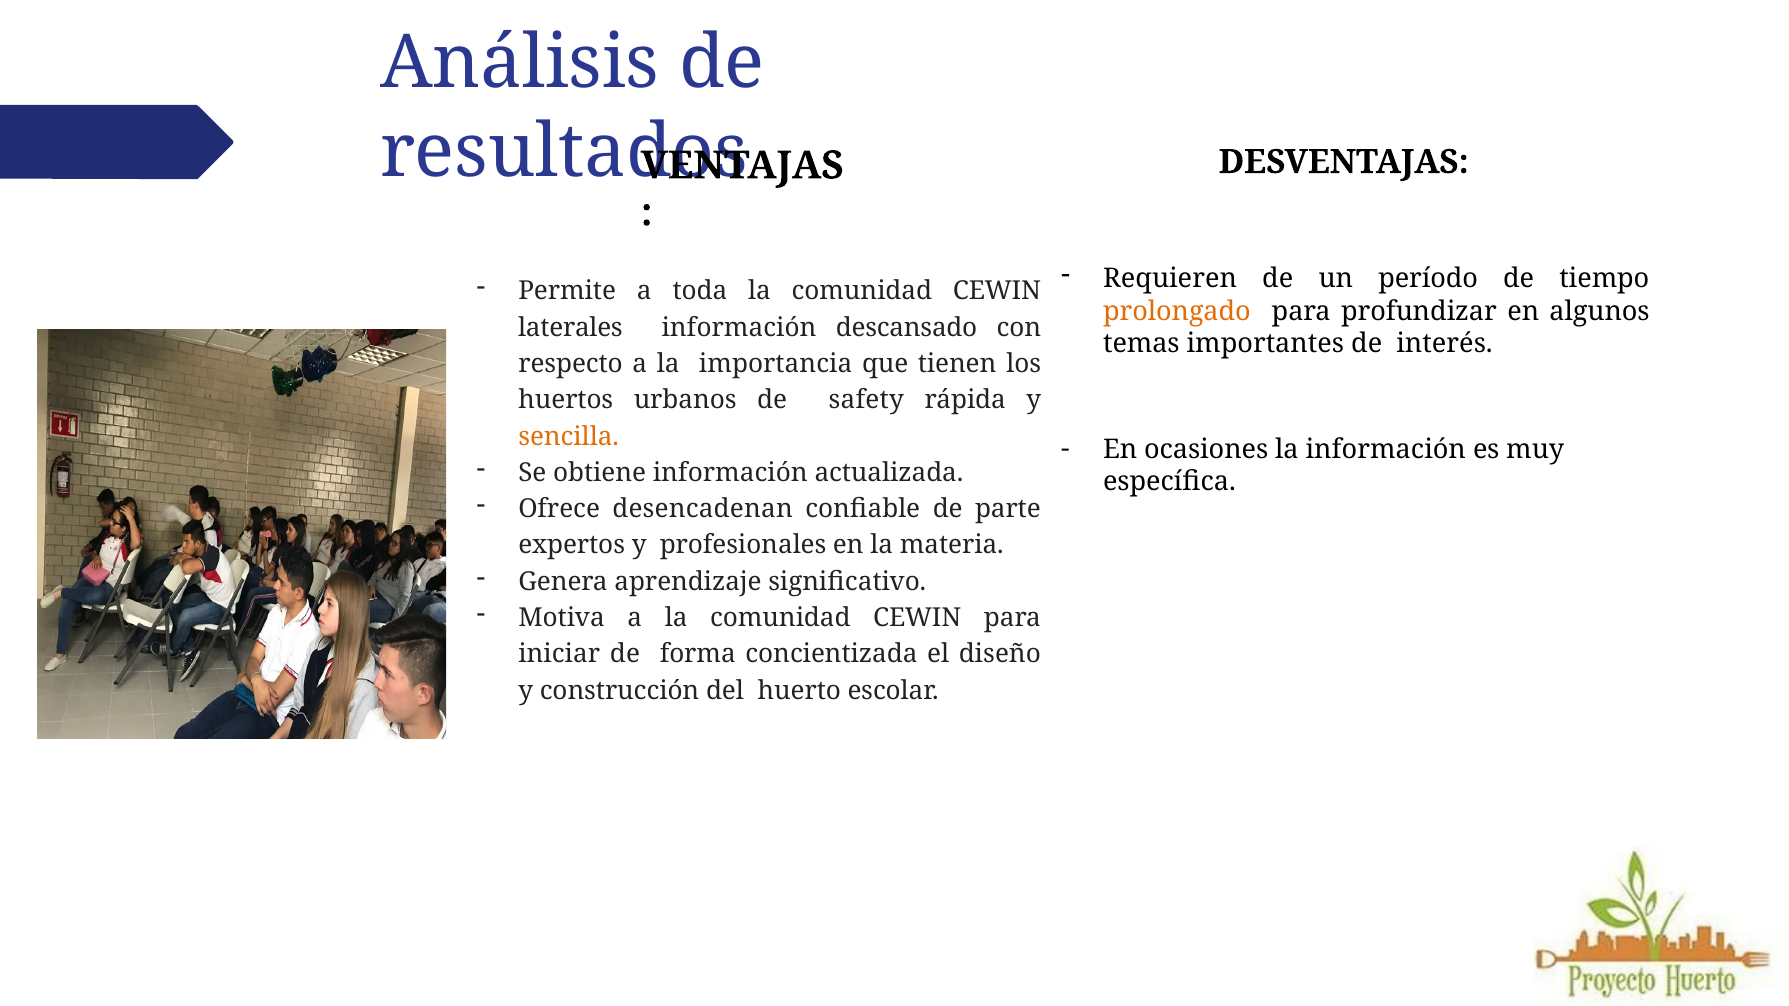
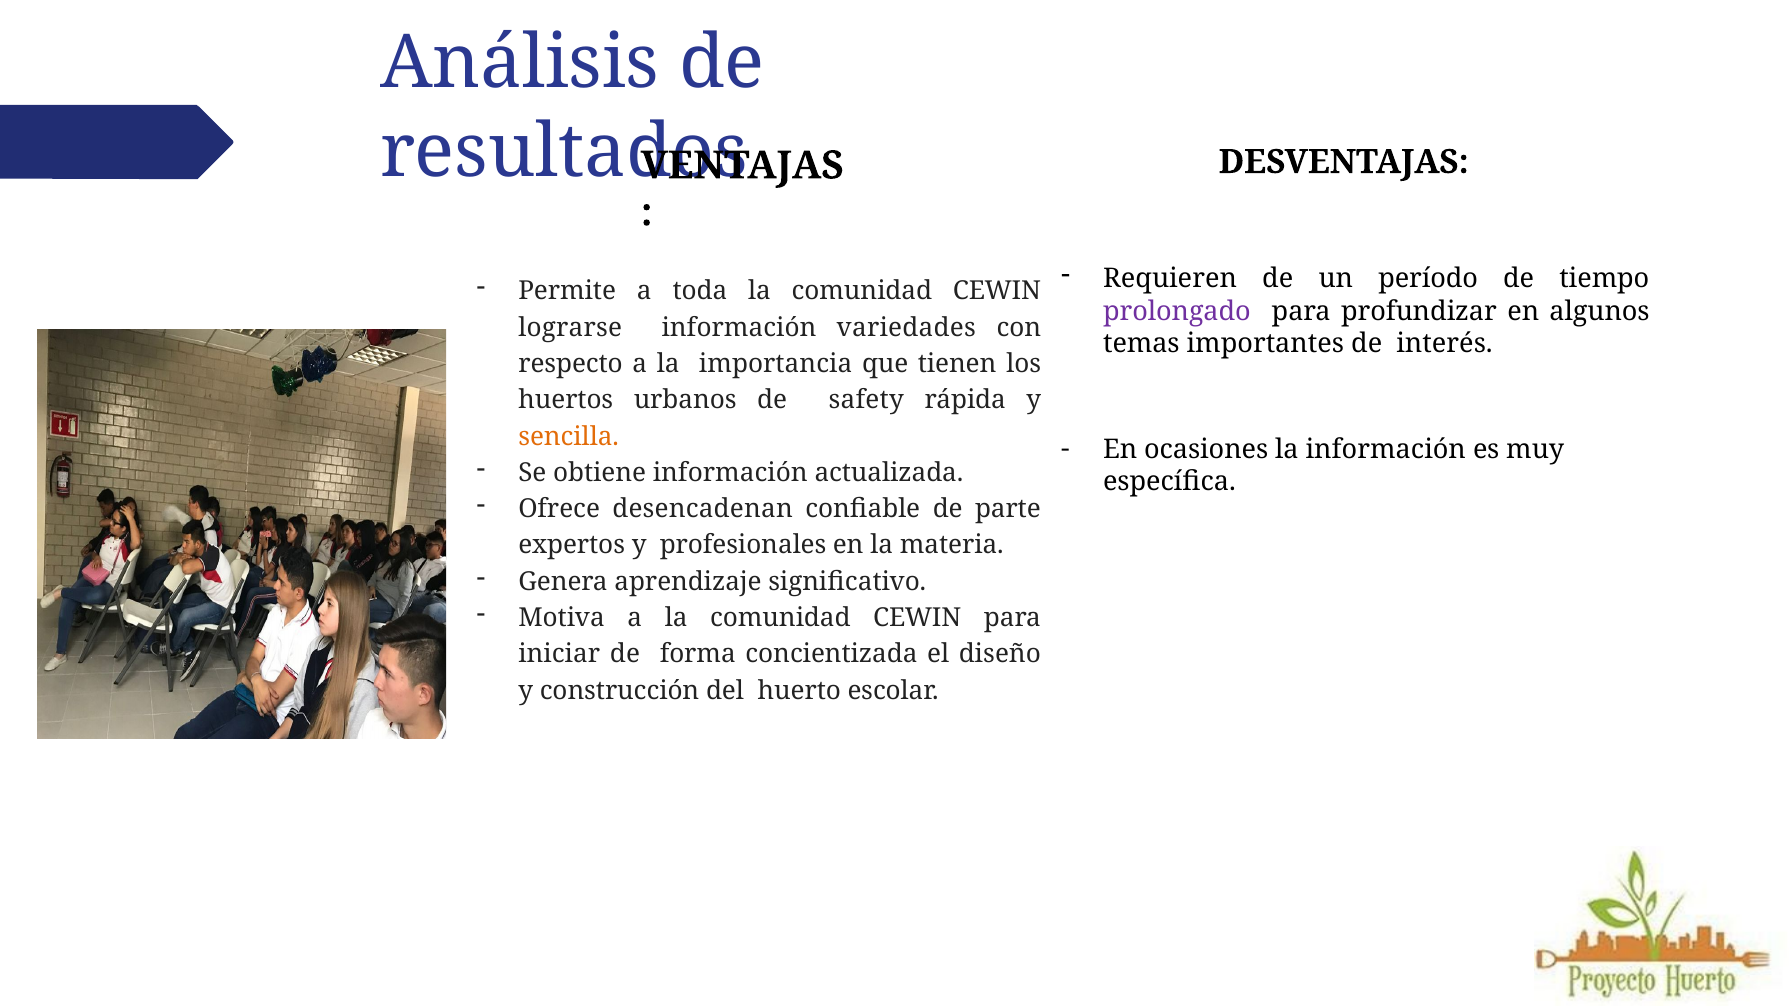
prolongado colour: orange -> purple
laterales: laterales -> lograrse
descansado: descansado -> variedades
